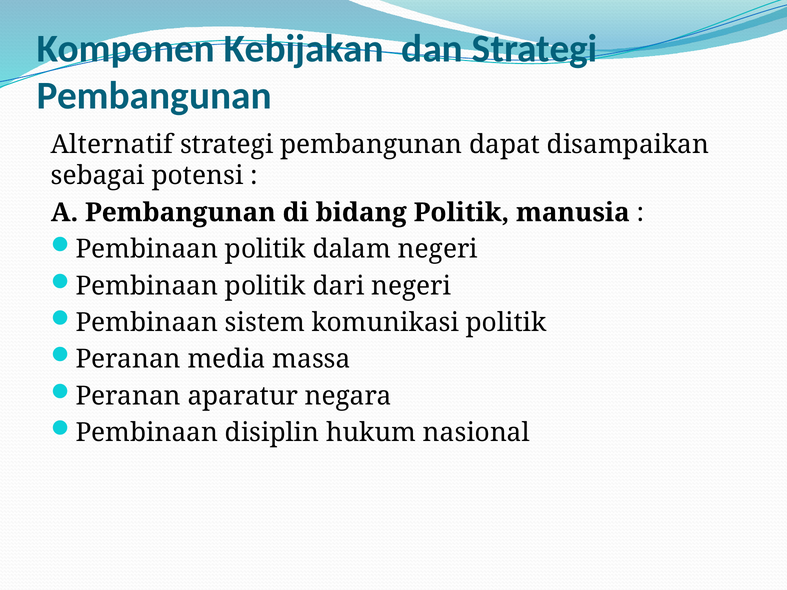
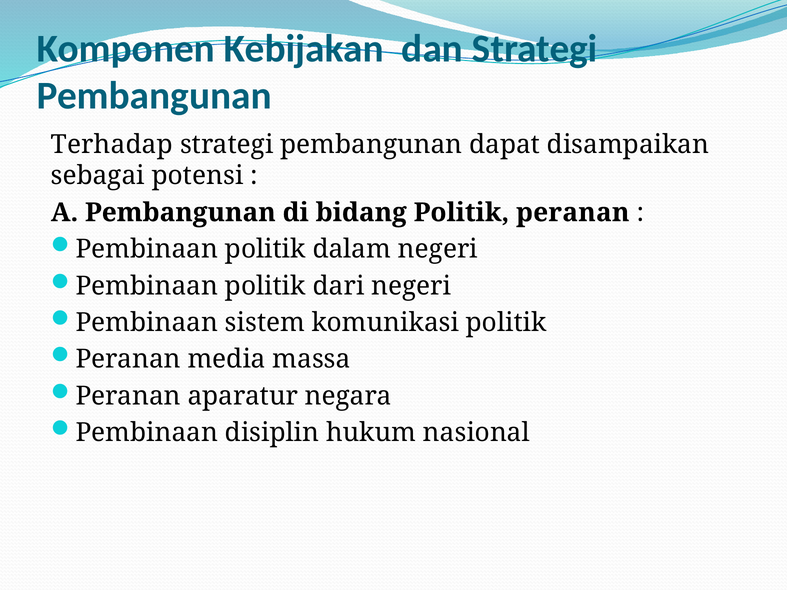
Alternatif: Alternatif -> Terhadap
Politik manusia: manusia -> peranan
